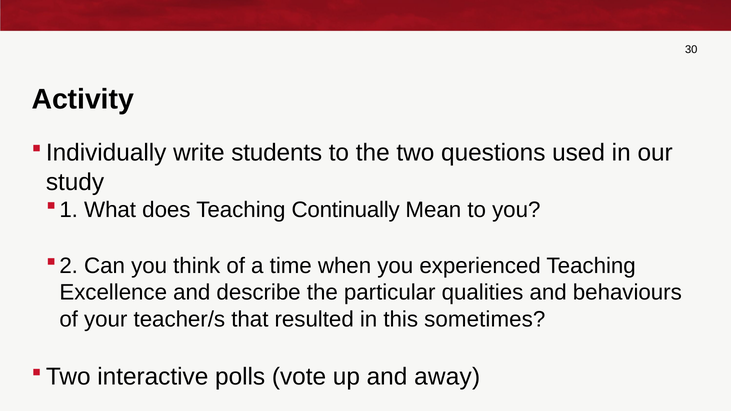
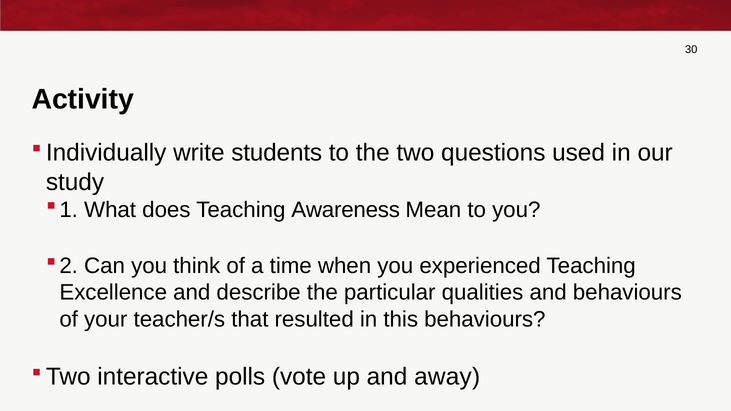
Continually: Continually -> Awareness
this sometimes: sometimes -> behaviours
